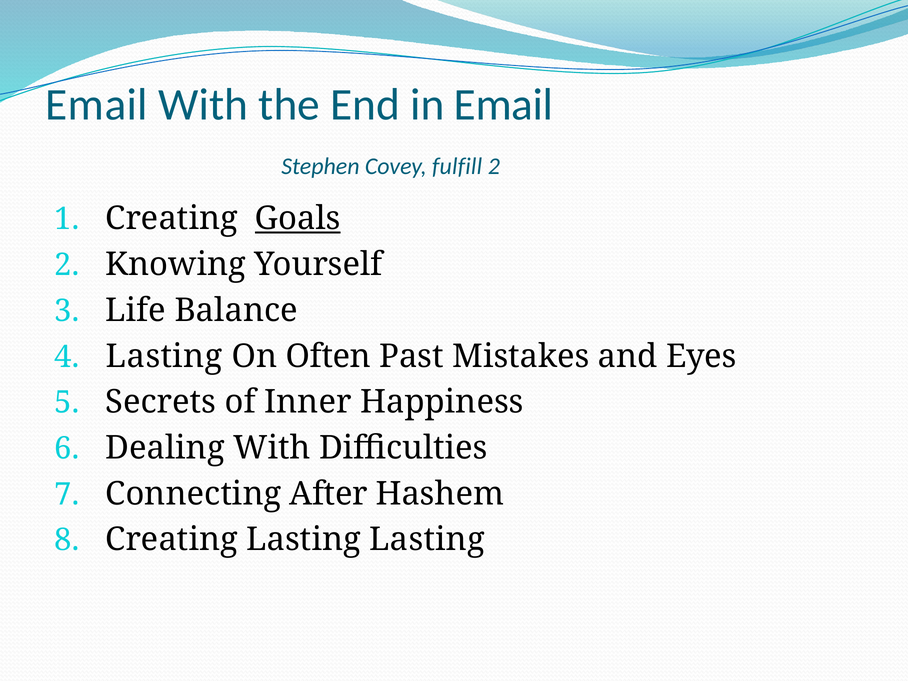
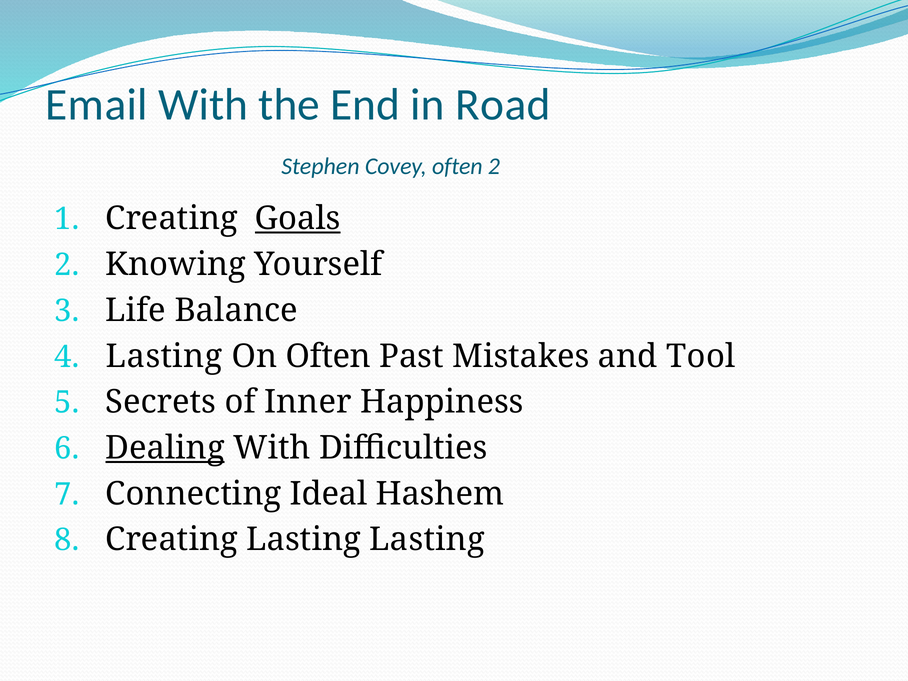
in Email: Email -> Road
Covey fulfill: fulfill -> often
Eyes: Eyes -> Tool
Dealing underline: none -> present
After: After -> Ideal
